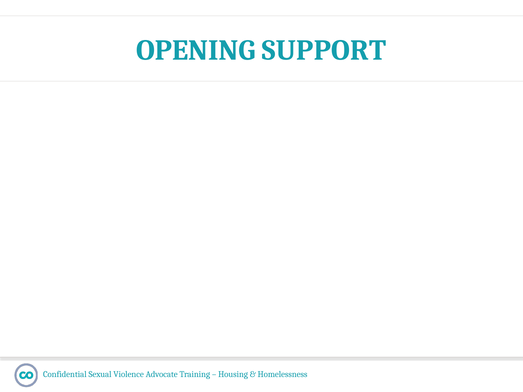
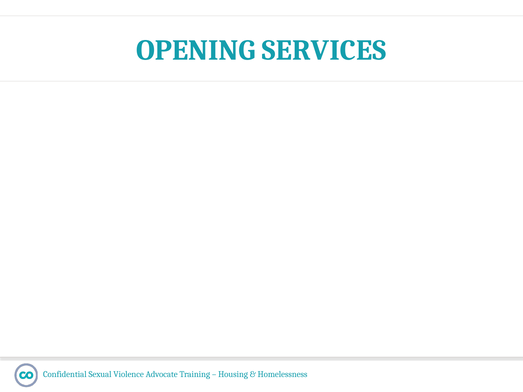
SUPPORT: SUPPORT -> SERVICES
